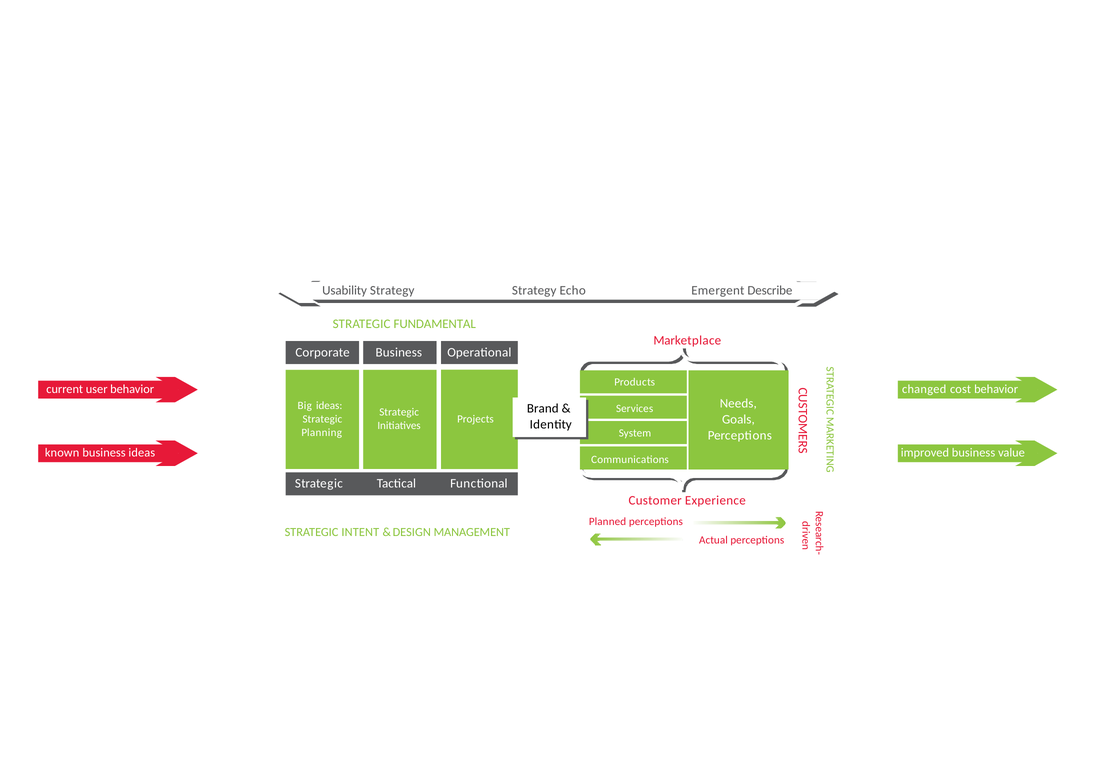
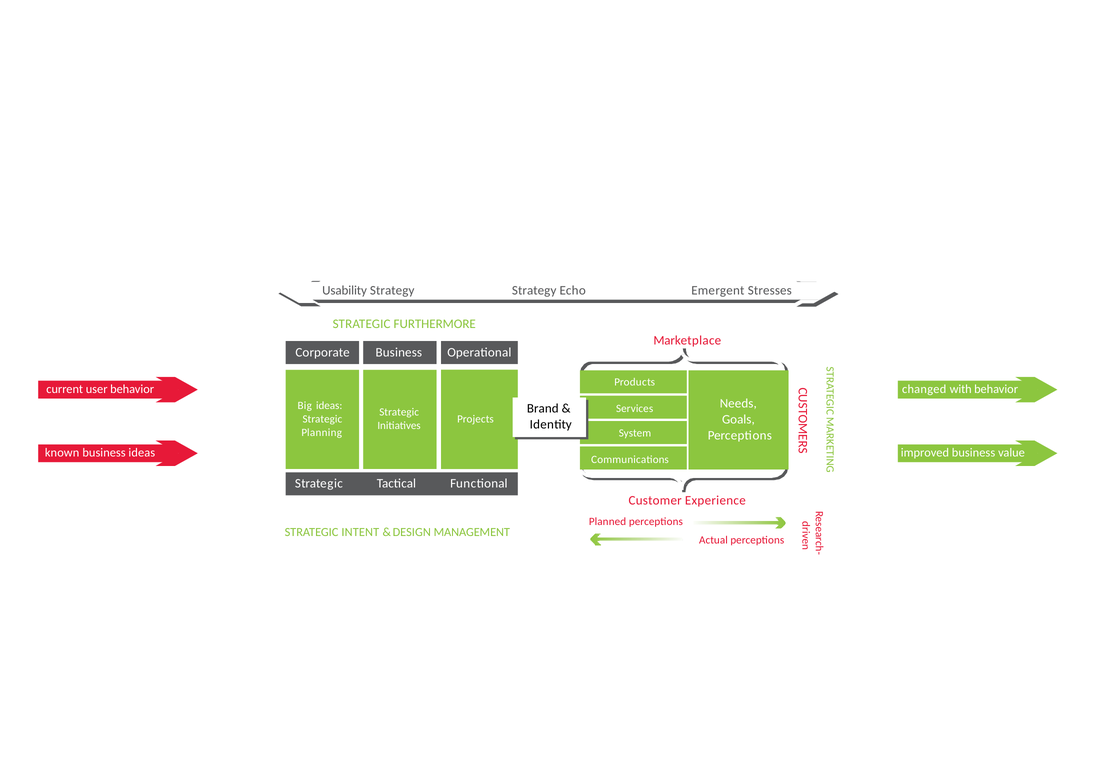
Describe: Describe -> Stresses
FUNDAMENTAL: FUNDAMENTAL -> FURTHERMORE
cost: cost -> with
